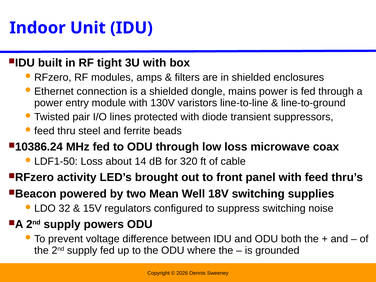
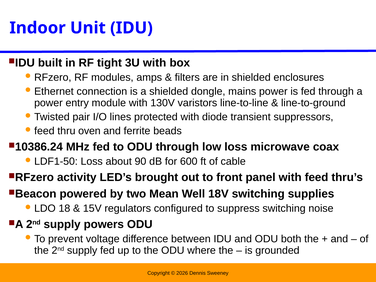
steel: steel -> oven
14: 14 -> 90
320: 320 -> 600
32: 32 -> 18
